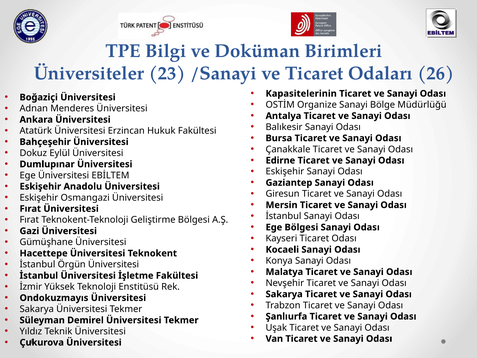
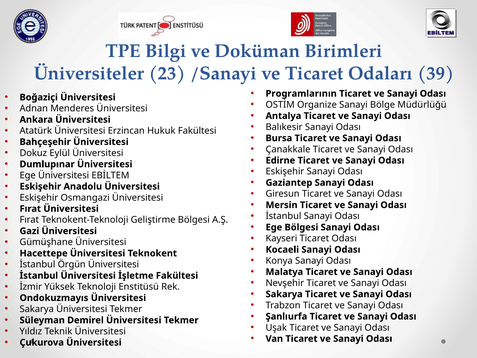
26: 26 -> 39
Kapasitelerinin: Kapasitelerinin -> Programlarının
